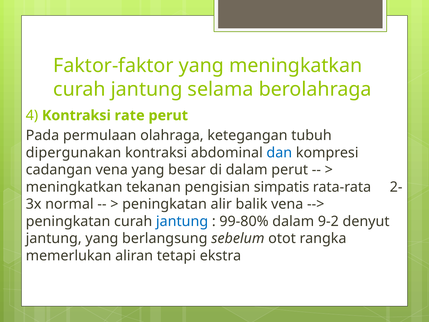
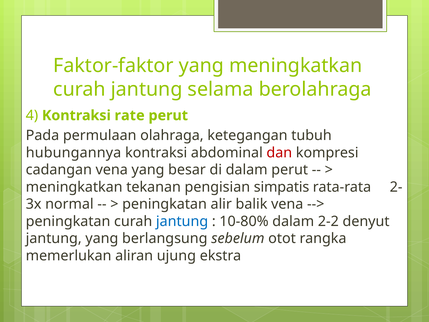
dipergunakan: dipergunakan -> hubungannya
dan colour: blue -> red
99-80%: 99-80% -> 10-80%
9-2: 9-2 -> 2-2
tetapi: tetapi -> ujung
